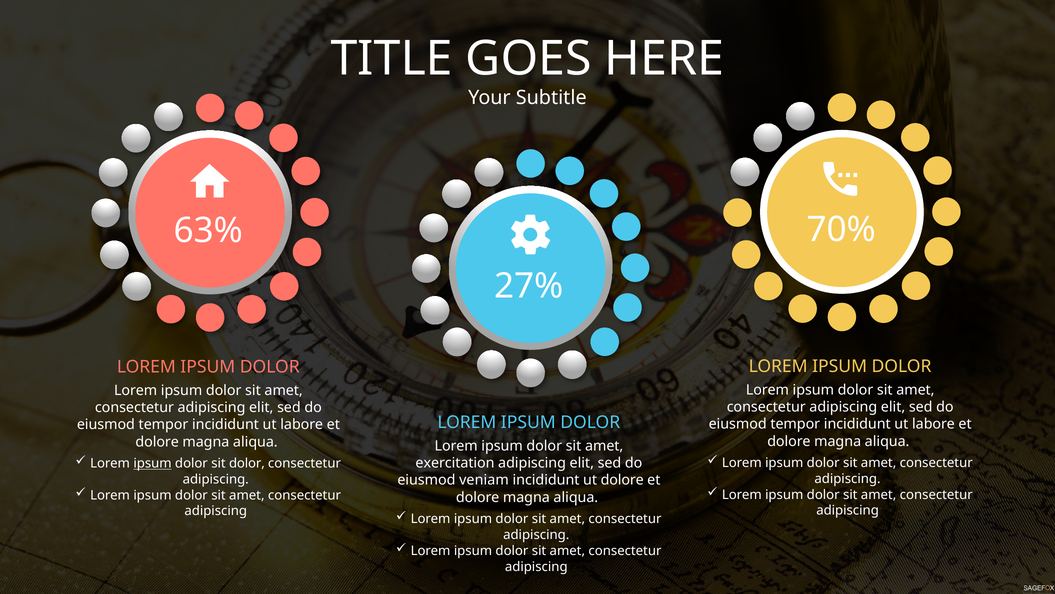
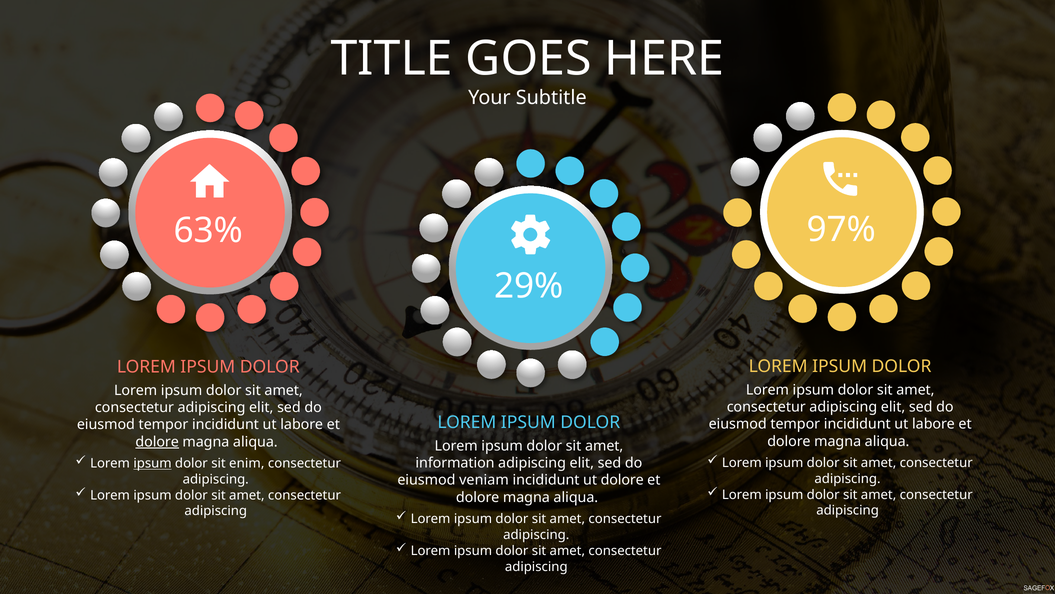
70%: 70% -> 97%
27%: 27% -> 29%
dolore at (157, 441) underline: none -> present
sit dolor: dolor -> enim
exercitation: exercitation -> information
